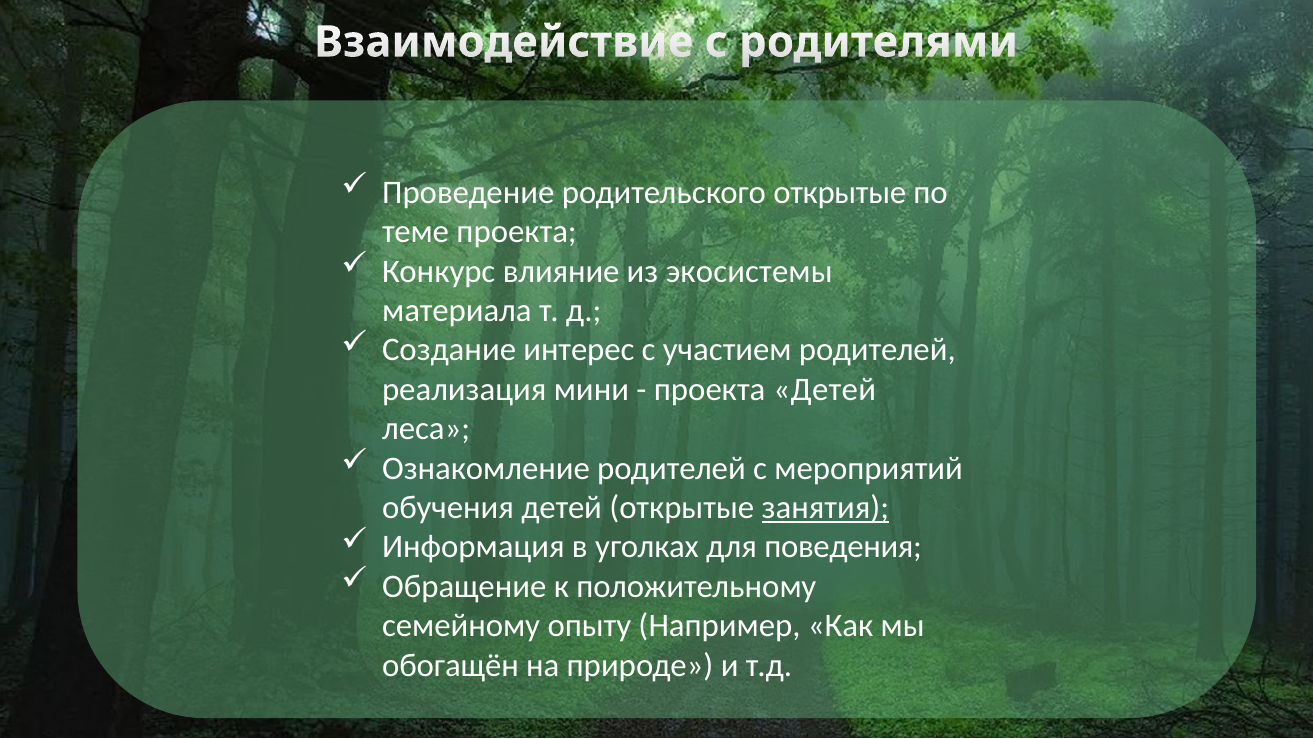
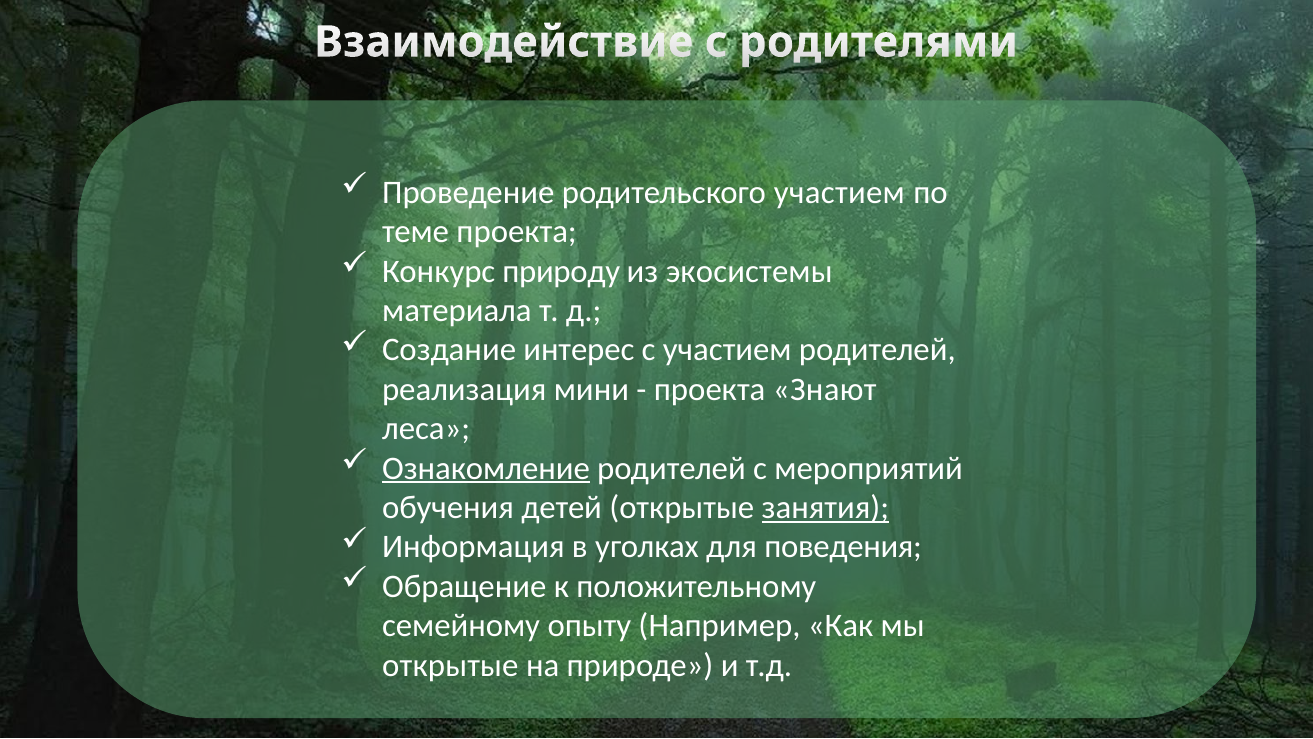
родительского открытые: открытые -> участием
влияние: влияние -> природу
проекта Детей: Детей -> Знают
Ознакомление underline: none -> present
обогащён at (451, 665): обогащён -> открытые
